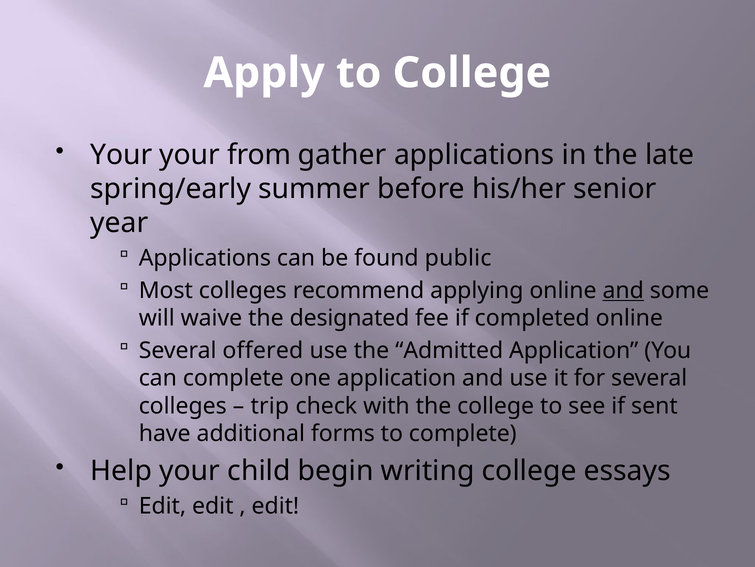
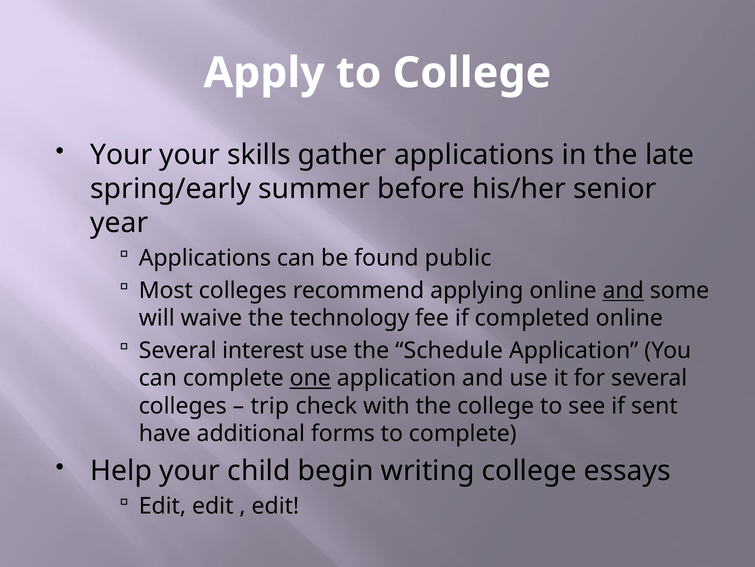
from: from -> skills
designated: designated -> technology
offered: offered -> interest
Admitted: Admitted -> Schedule
one underline: none -> present
